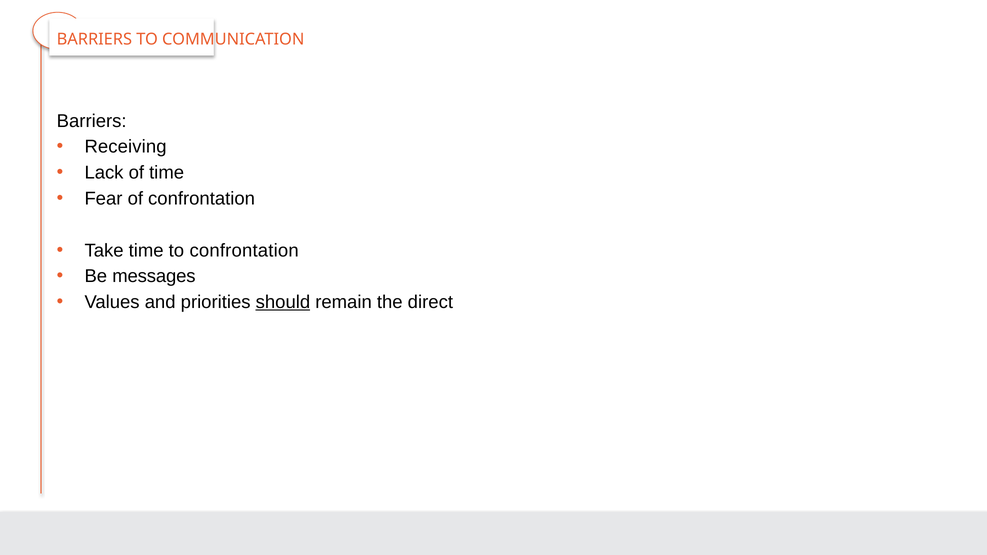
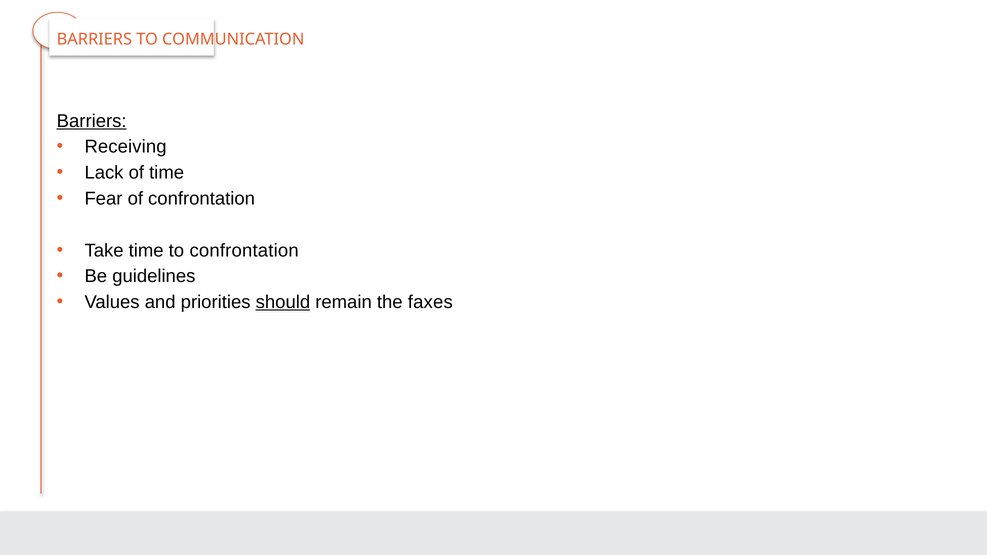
Barriers at (92, 121) underline: none -> present
messages: messages -> guidelines
direct: direct -> faxes
